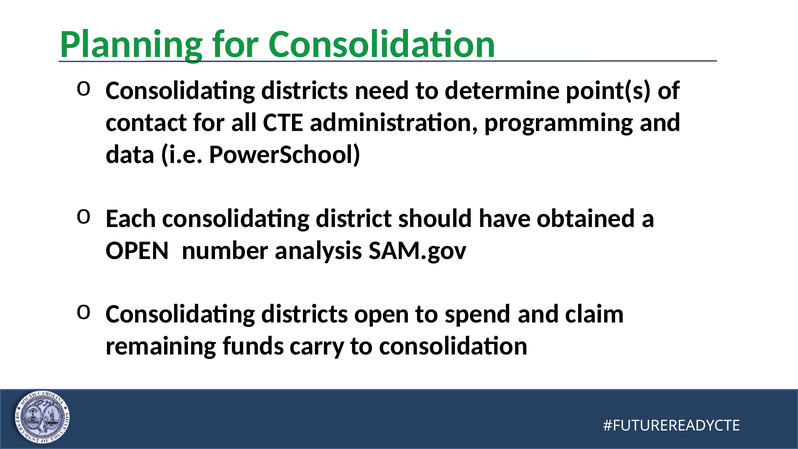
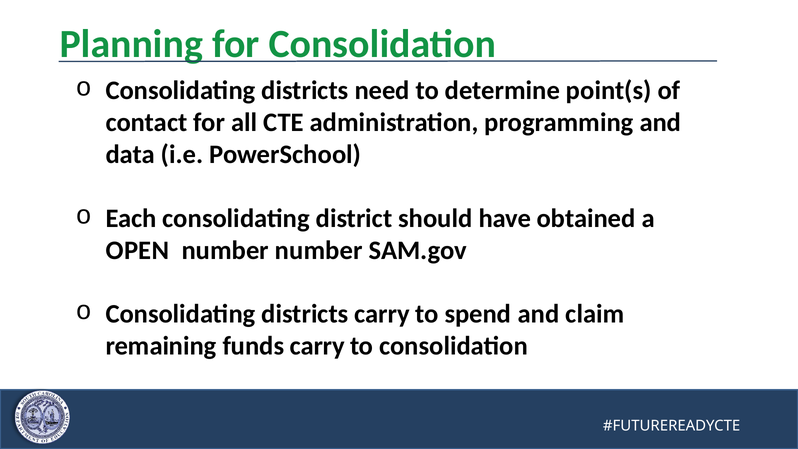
number analysis: analysis -> number
districts open: open -> carry
